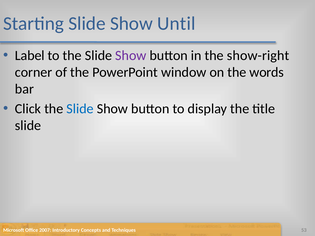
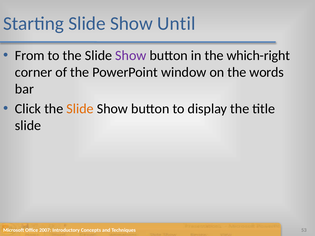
Label: Label -> From
show-right: show-right -> which-right
Slide at (80, 109) colour: blue -> orange
